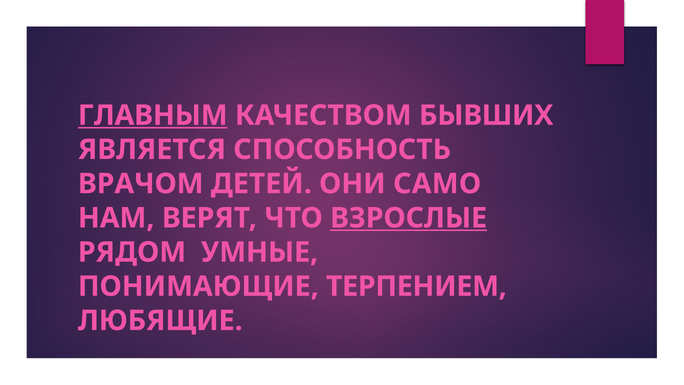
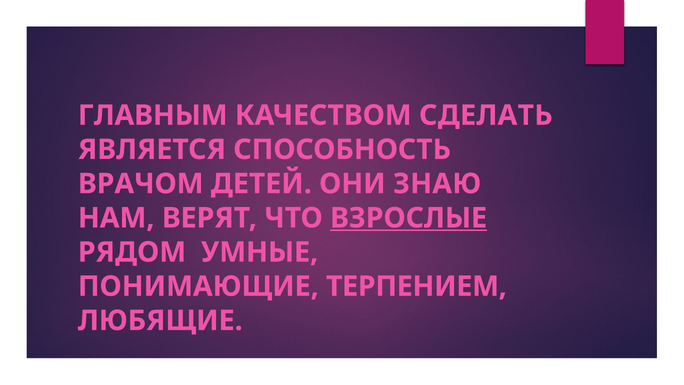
ГЛАВНЫМ underline: present -> none
БЫВШИХ: БЫВШИХ -> СДЕЛАТЬ
САМО: САМО -> ЗНАЮ
